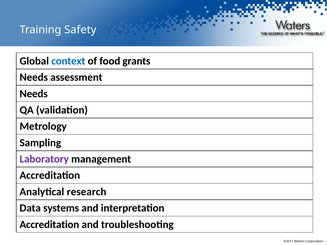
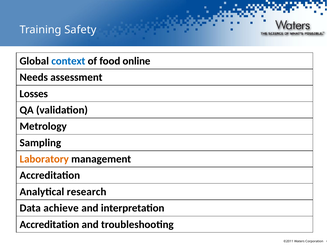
food grants: grants -> online
Needs at (34, 94): Needs -> Losses
Laboratory colour: purple -> orange
systems: systems -> achieve
